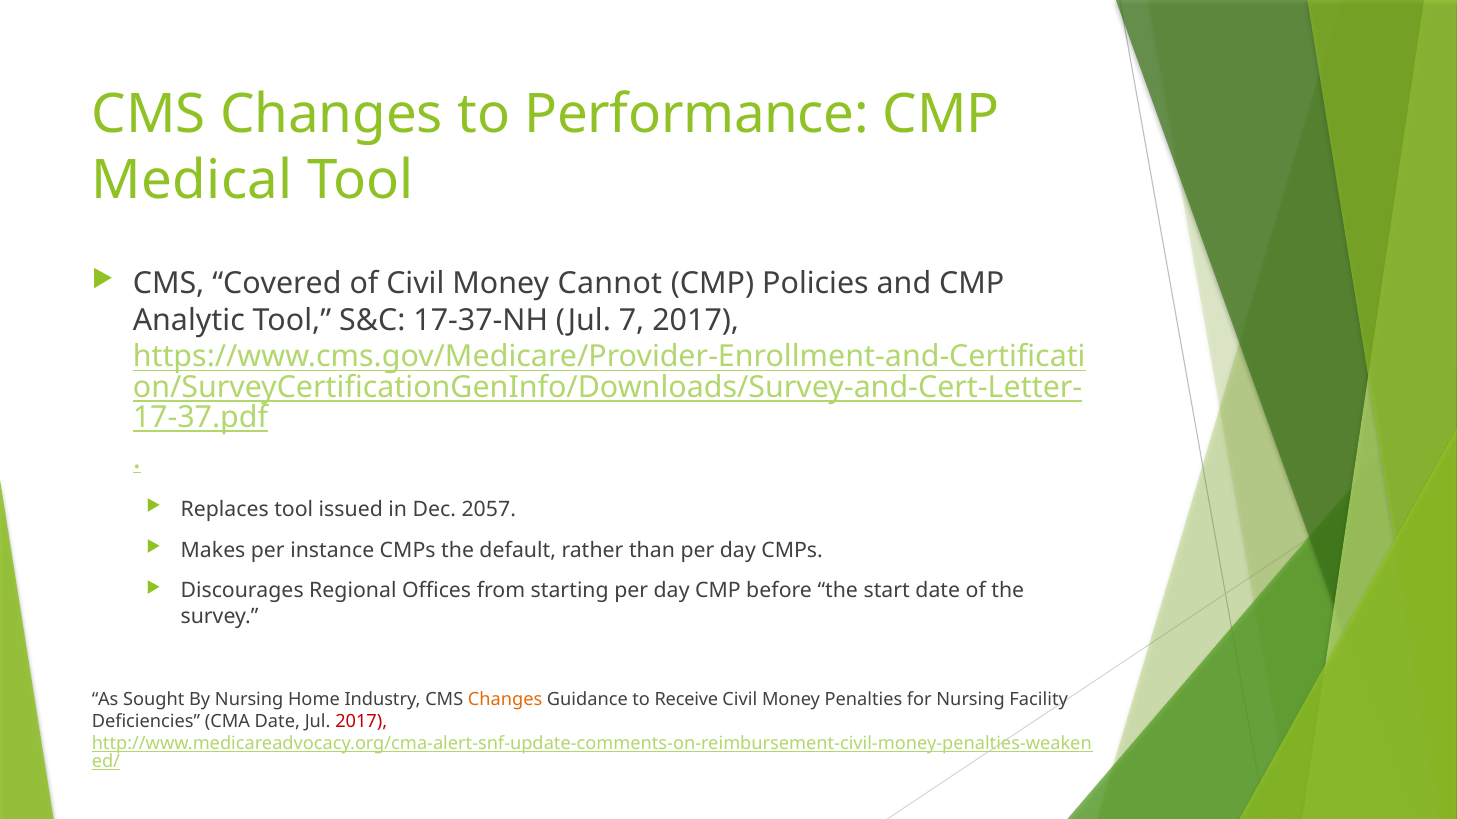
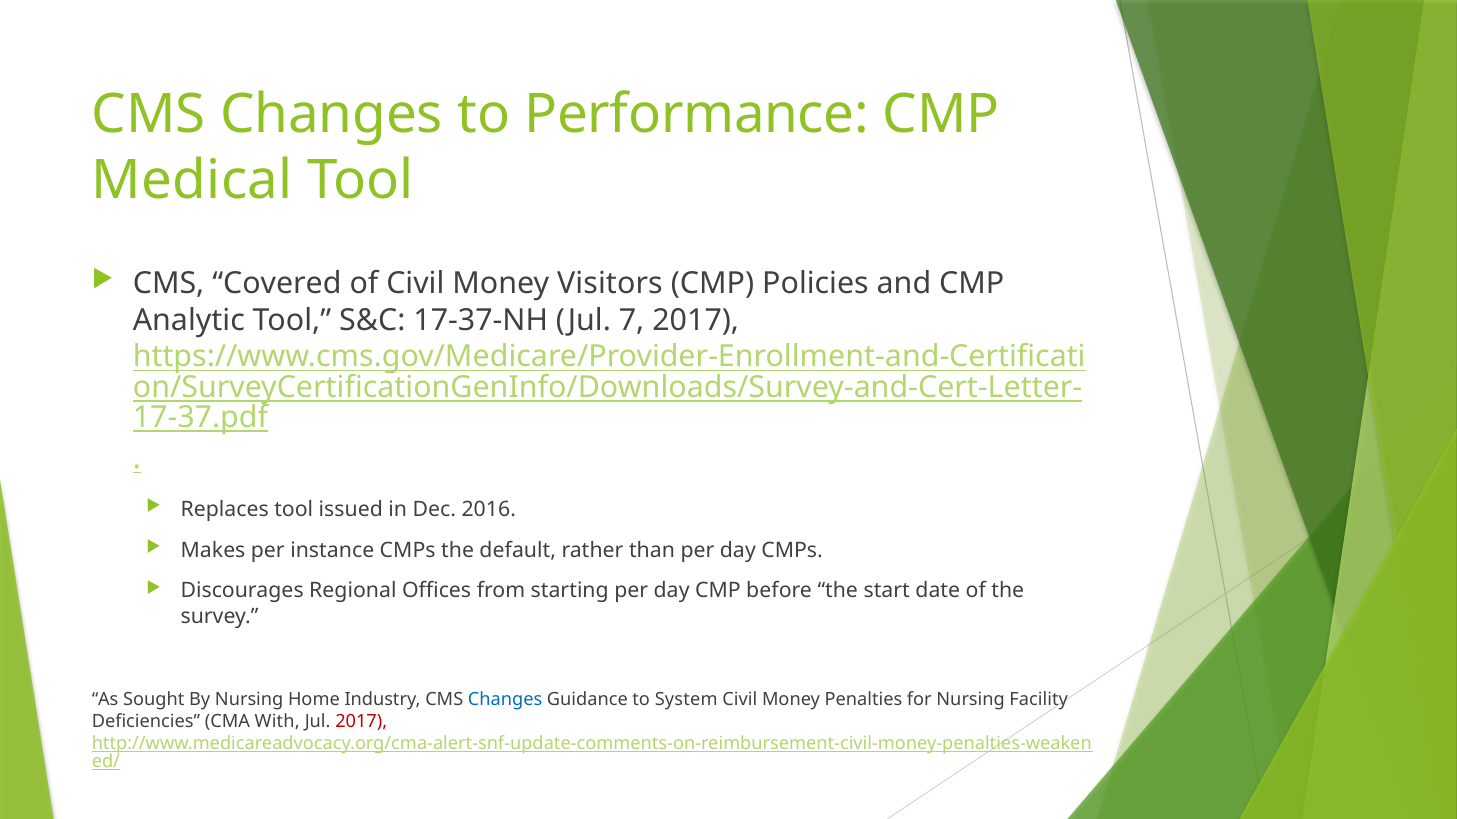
Cannot: Cannot -> Visitors
2057: 2057 -> 2016
Changes at (505, 700) colour: orange -> blue
Receive: Receive -> System
CMA Date: Date -> With
